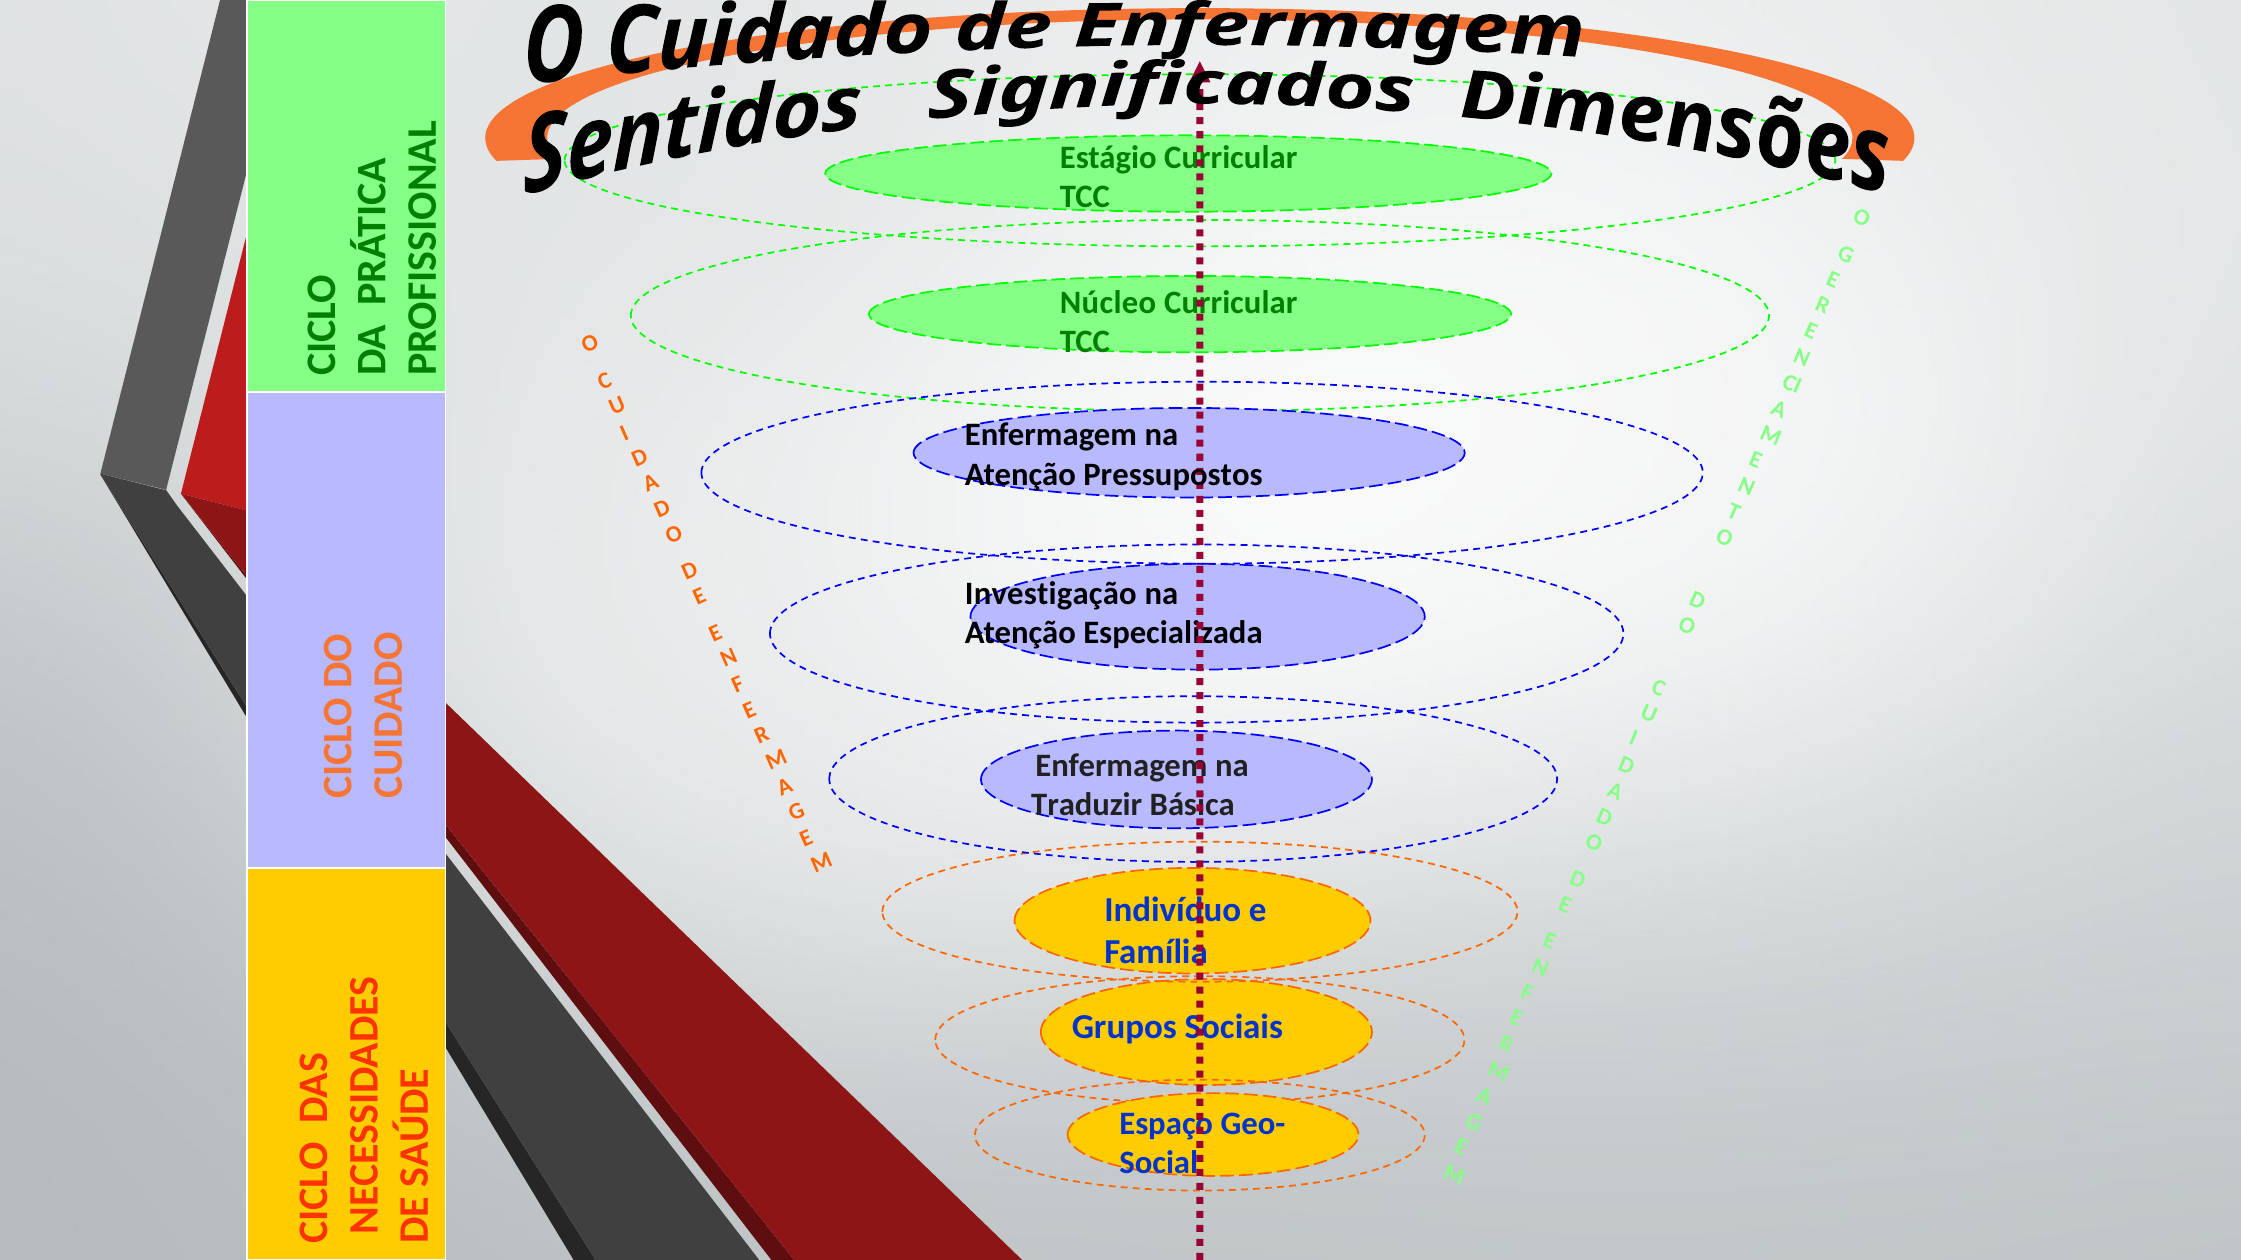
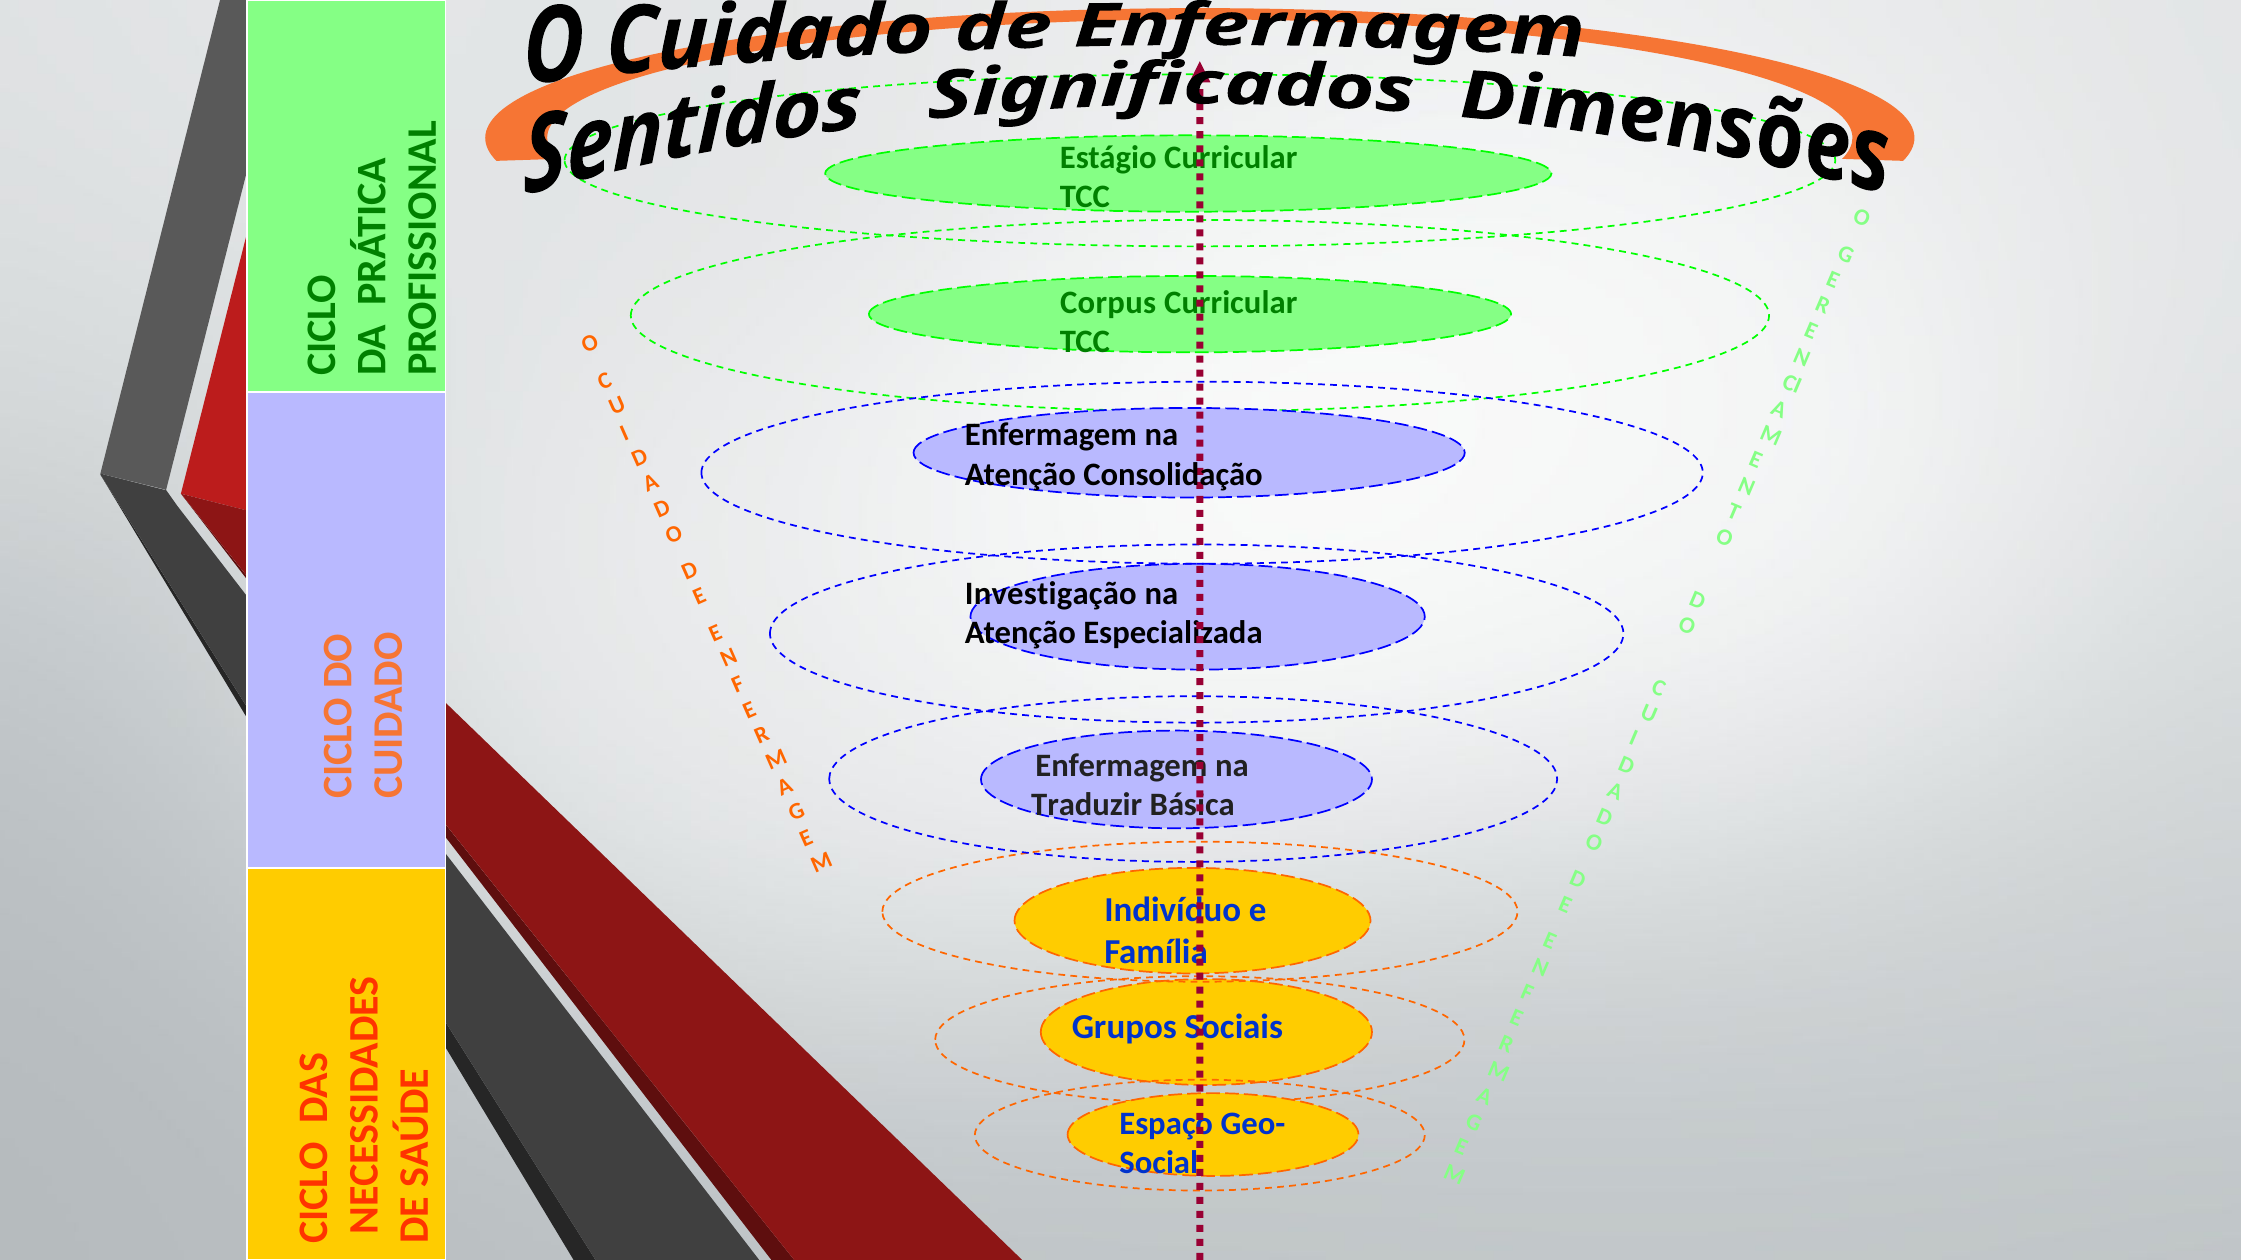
Núcleo: Núcleo -> Corpus
Pressupostos: Pressupostos -> Consolidação
